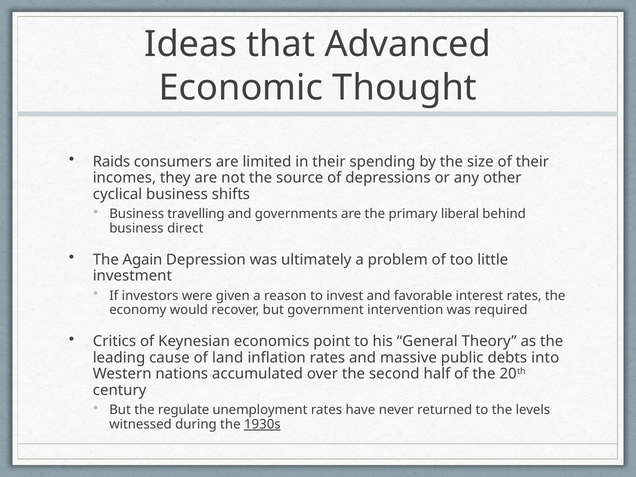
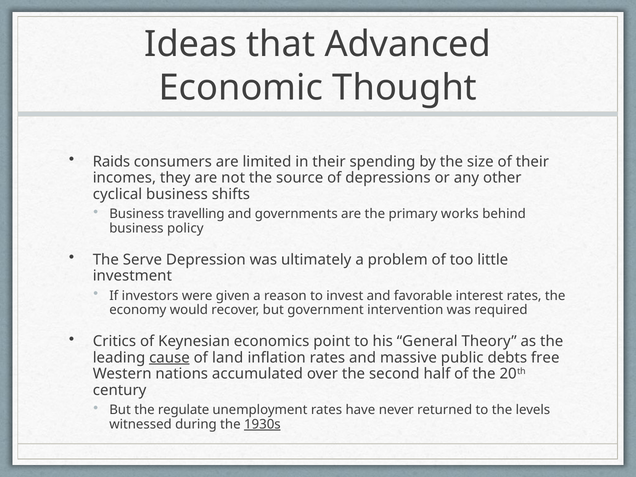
liberal: liberal -> works
direct: direct -> policy
Again: Again -> Serve
cause underline: none -> present
into: into -> free
